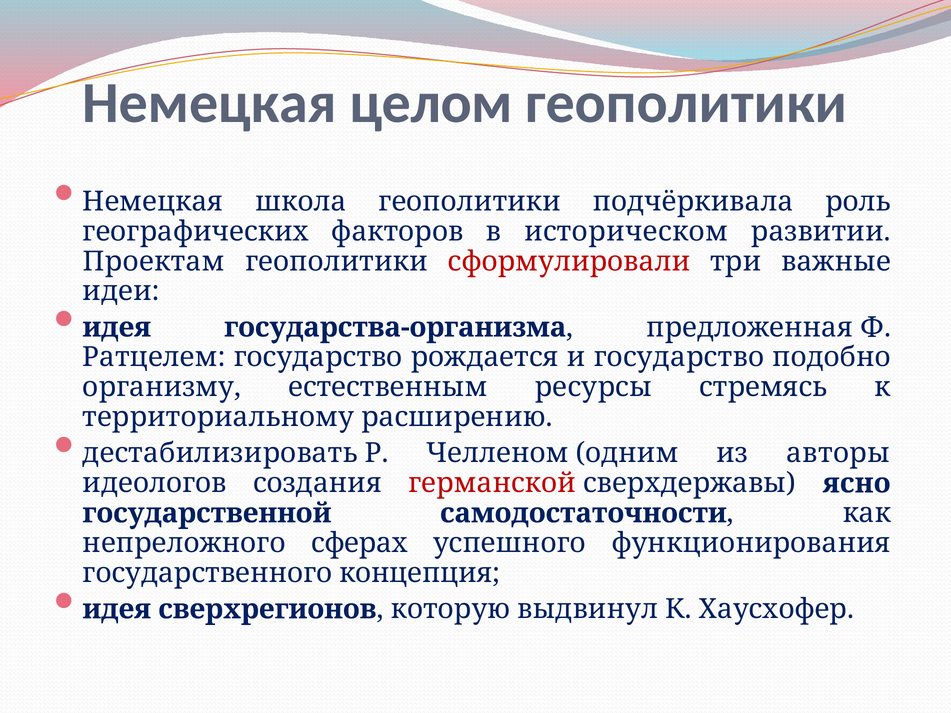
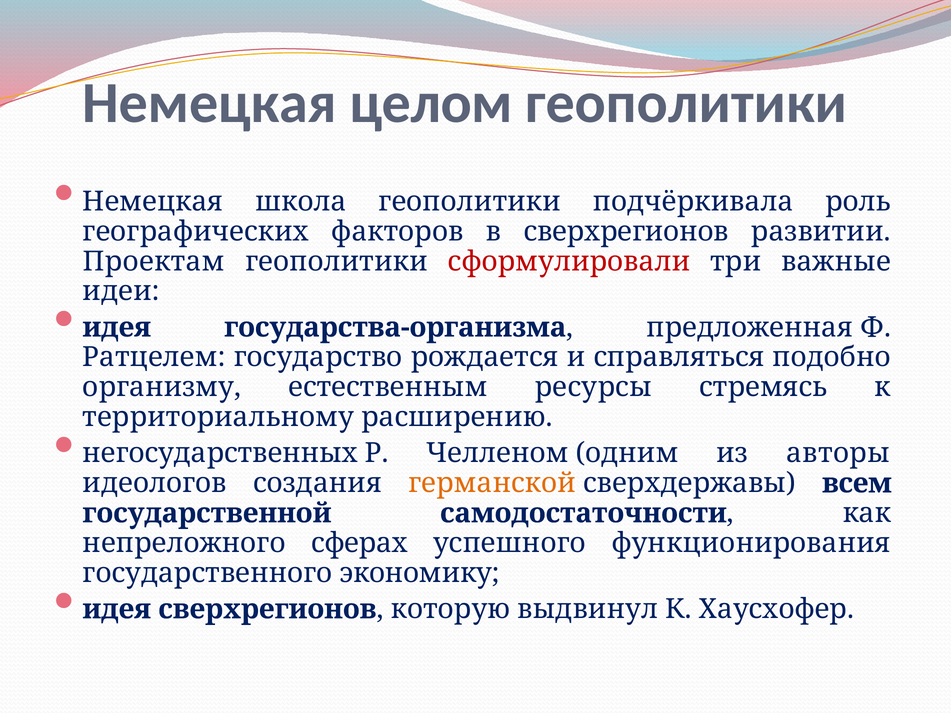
в историческом: историческом -> сверхрегионов
и государство: государство -> справляться
дестабилизировать: дестабилизировать -> негосударственных
германской colour: red -> orange
ясно: ясно -> всем
концепция: концепция -> экономику
